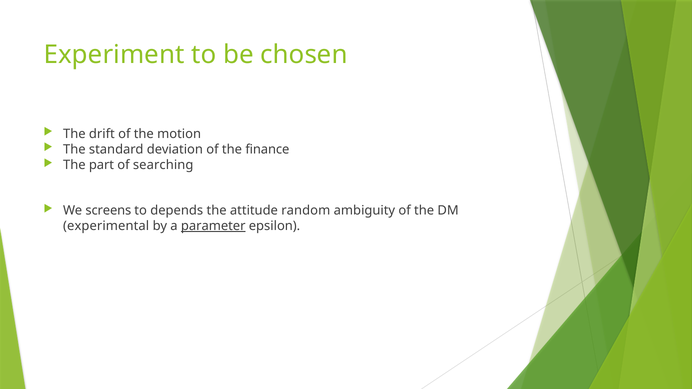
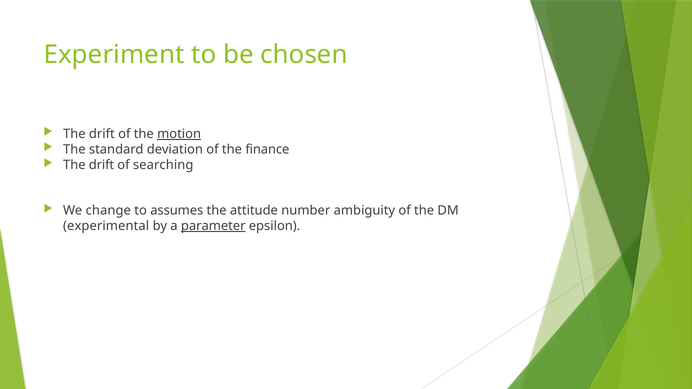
motion underline: none -> present
part at (101, 165): part -> drift
screens: screens -> change
depends: depends -> assumes
random: random -> number
